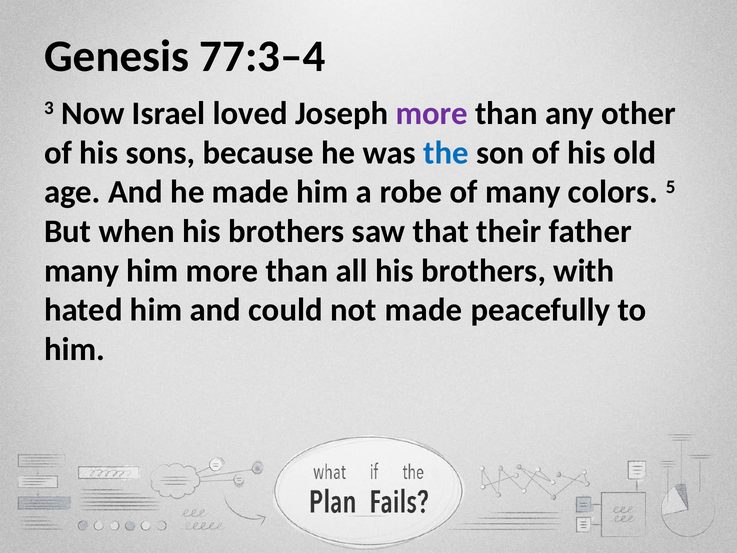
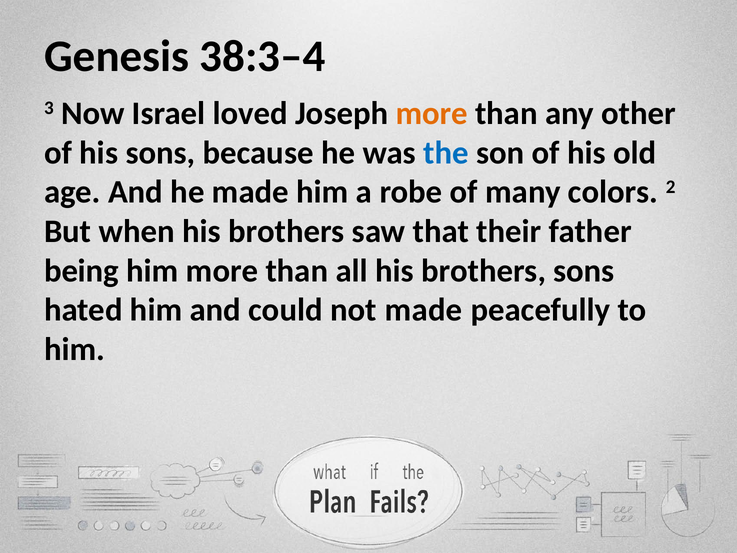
77:3–4: 77:3–4 -> 38:3–4
more at (432, 113) colour: purple -> orange
5: 5 -> 2
many at (82, 271): many -> being
brothers with: with -> sons
